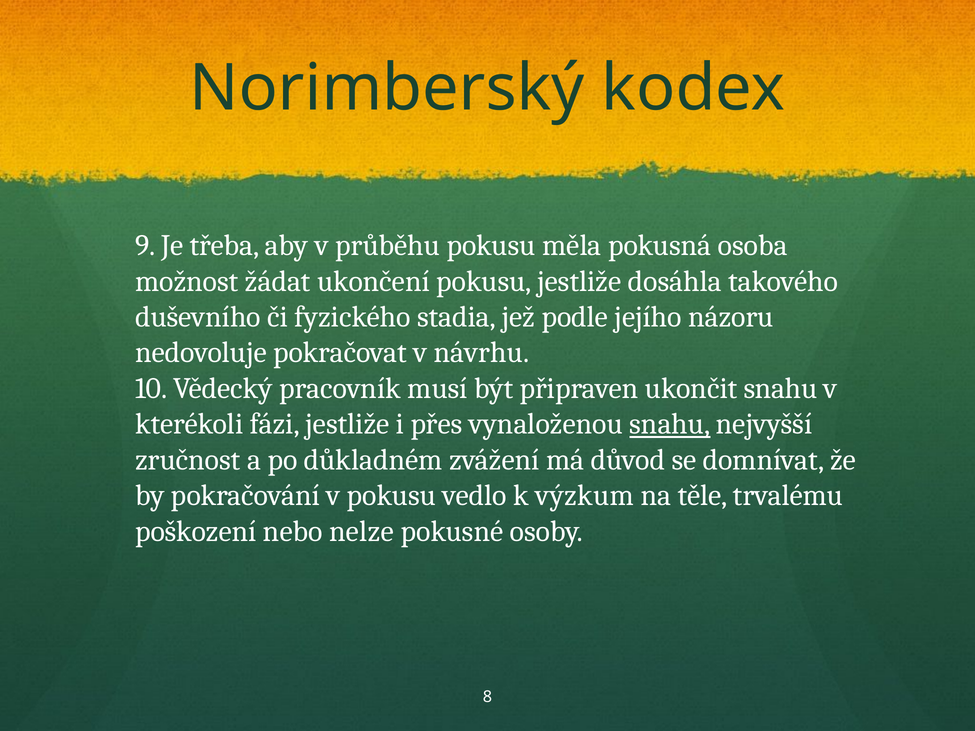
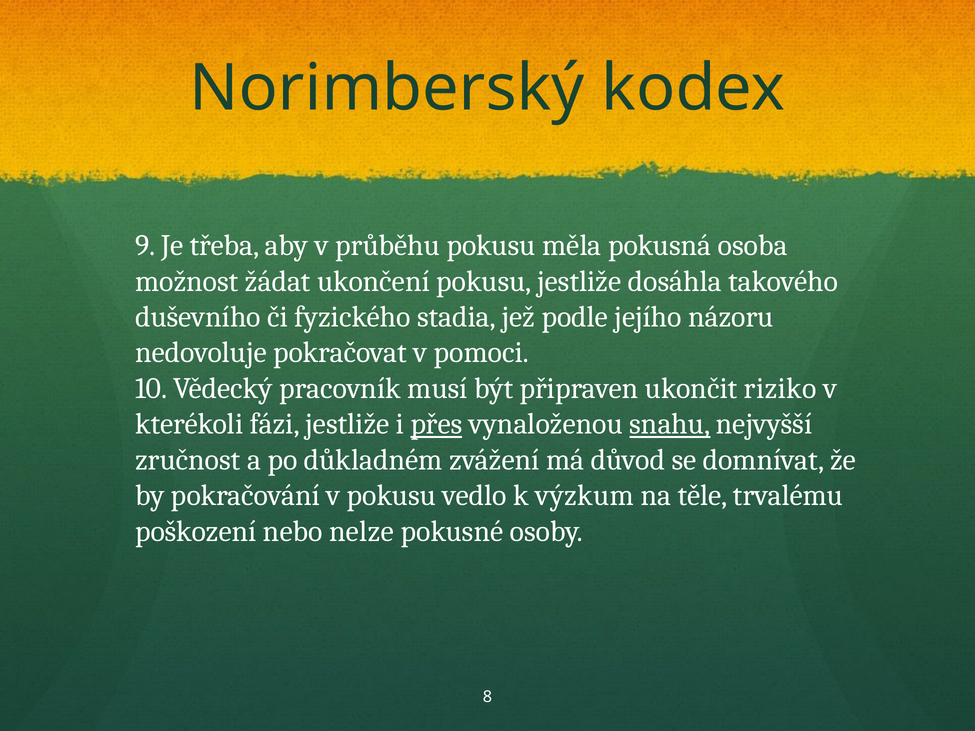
návrhu: návrhu -> pomoci
ukončit snahu: snahu -> riziko
přes underline: none -> present
